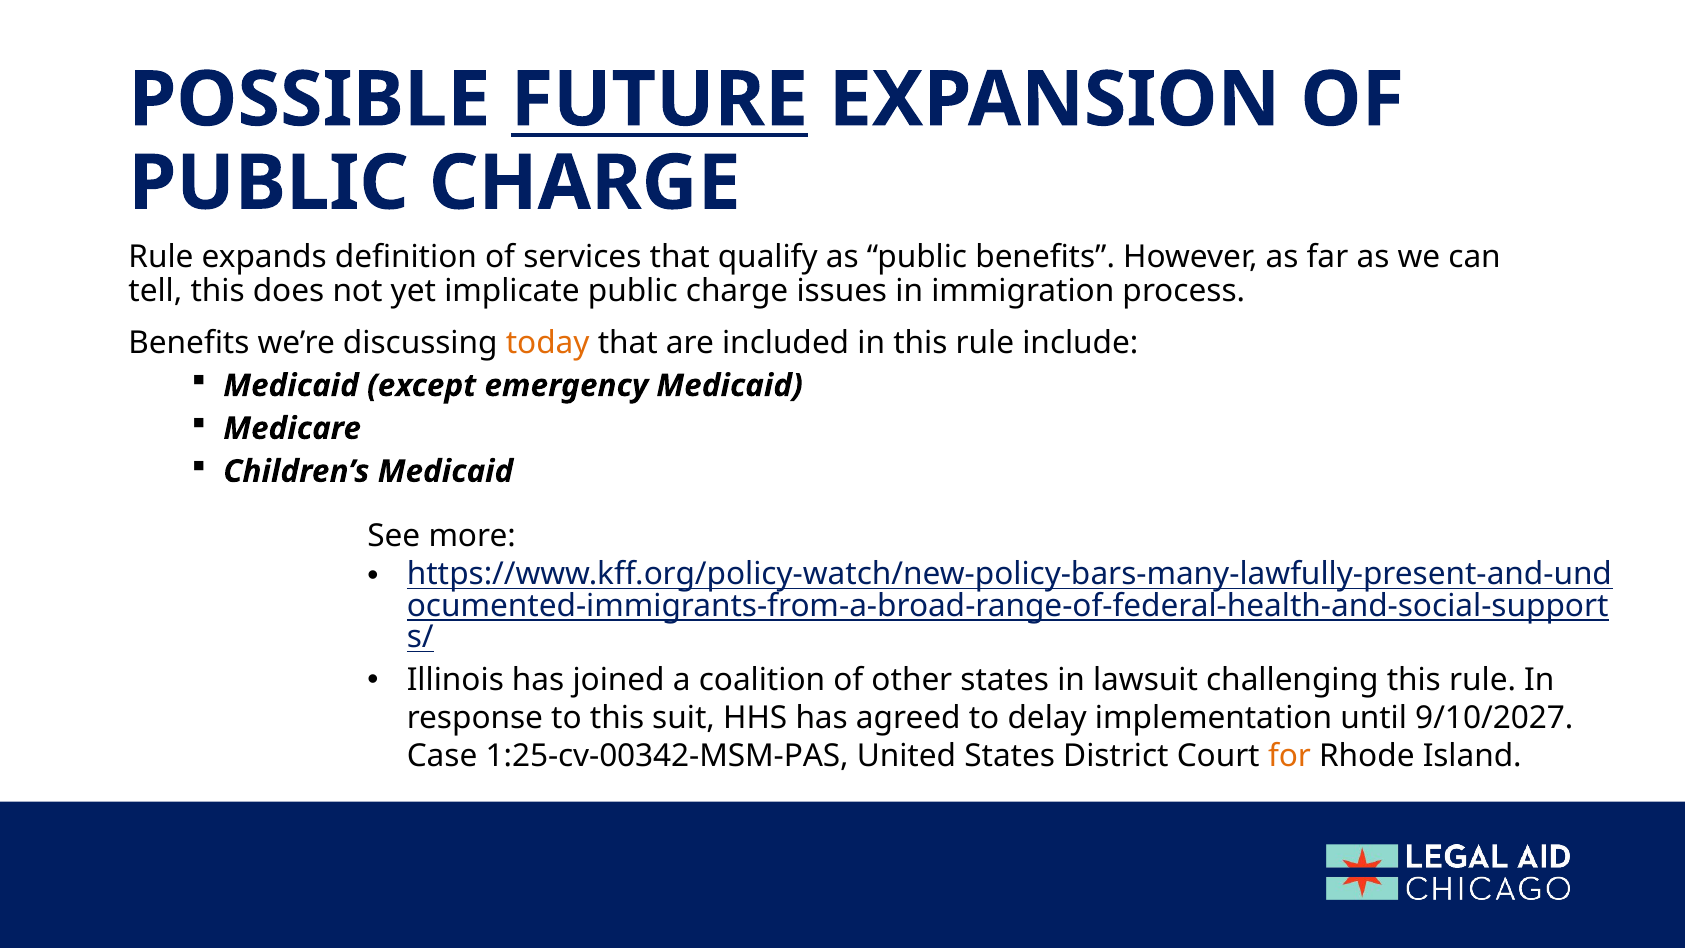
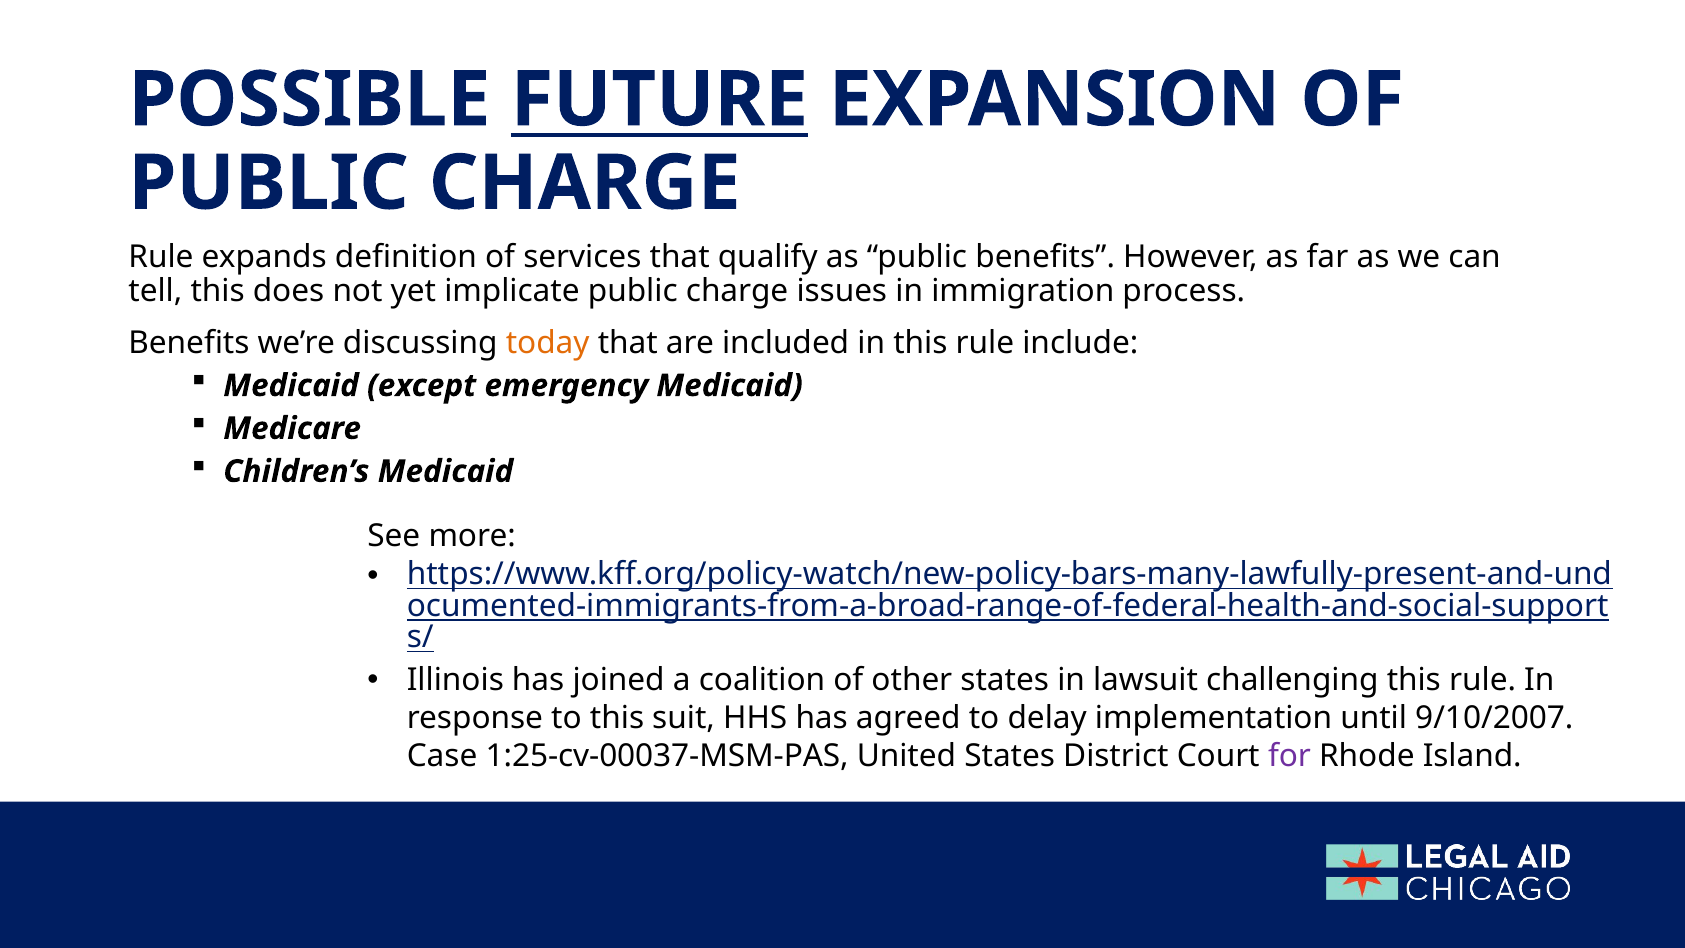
9/10/2027: 9/10/2027 -> 9/10/2007
1:25-cv-00342-MSM-PAS: 1:25-cv-00342-MSM-PAS -> 1:25-cv-00037-MSM-PAS
for colour: orange -> purple
